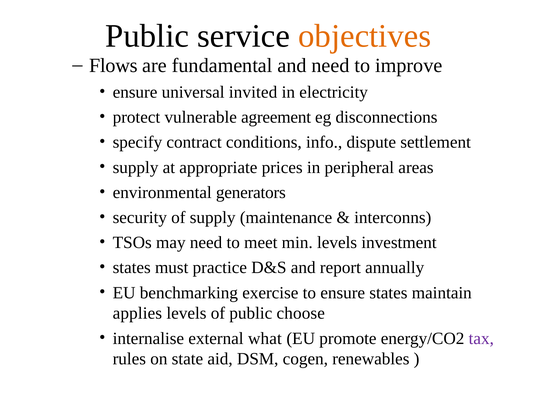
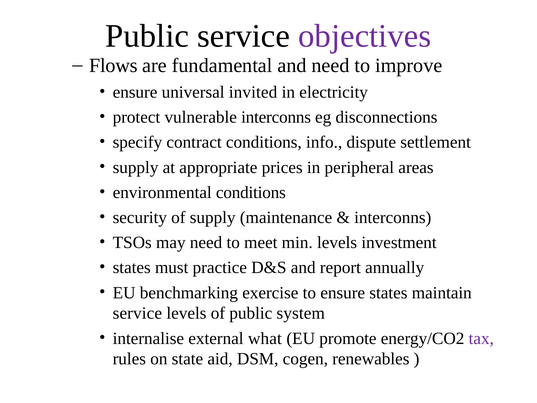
objectives colour: orange -> purple
vulnerable agreement: agreement -> interconns
environmental generators: generators -> conditions
applies at (137, 313): applies -> service
choose: choose -> system
